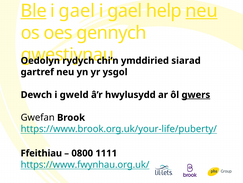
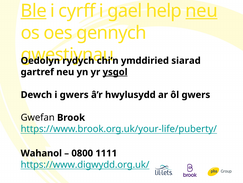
gael at (77, 11): gael -> cyrff
ysgol underline: none -> present
i gweld: gweld -> gwers
gwers at (196, 94) underline: present -> none
Ffeithiau: Ffeithiau -> Wahanol
https://www.fwynhau.org.uk/: https://www.fwynhau.org.uk/ -> https://www.digwydd.org.uk/
